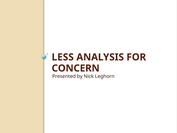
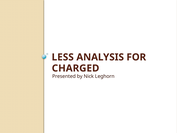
CONCERN: CONCERN -> CHARGED
